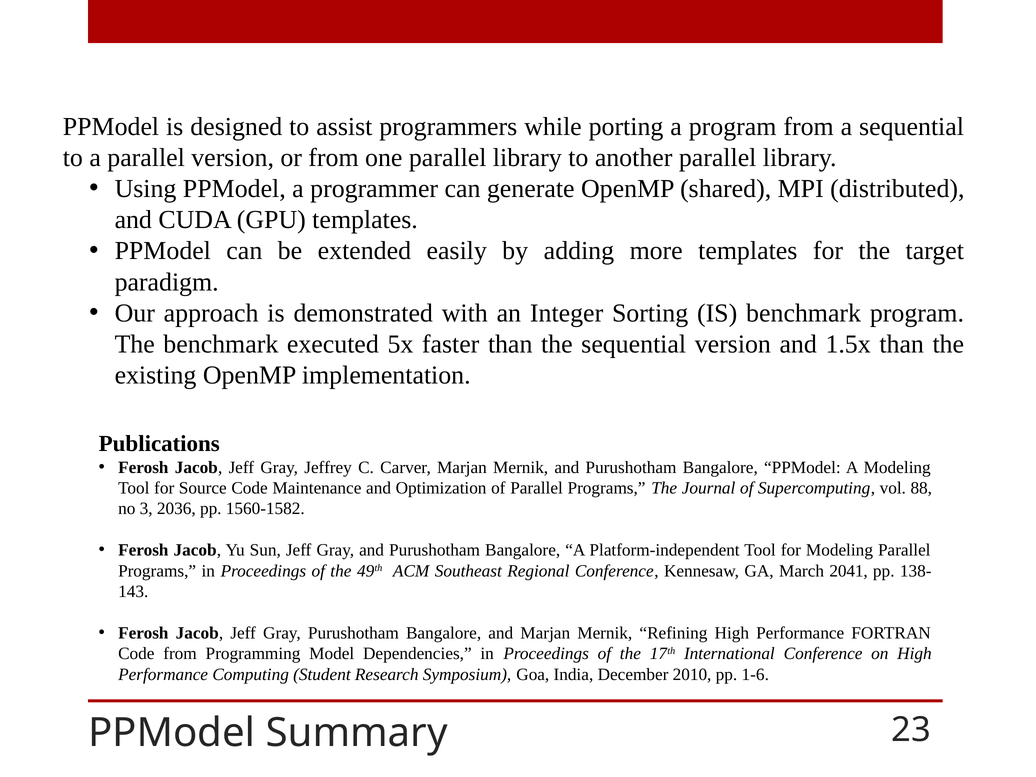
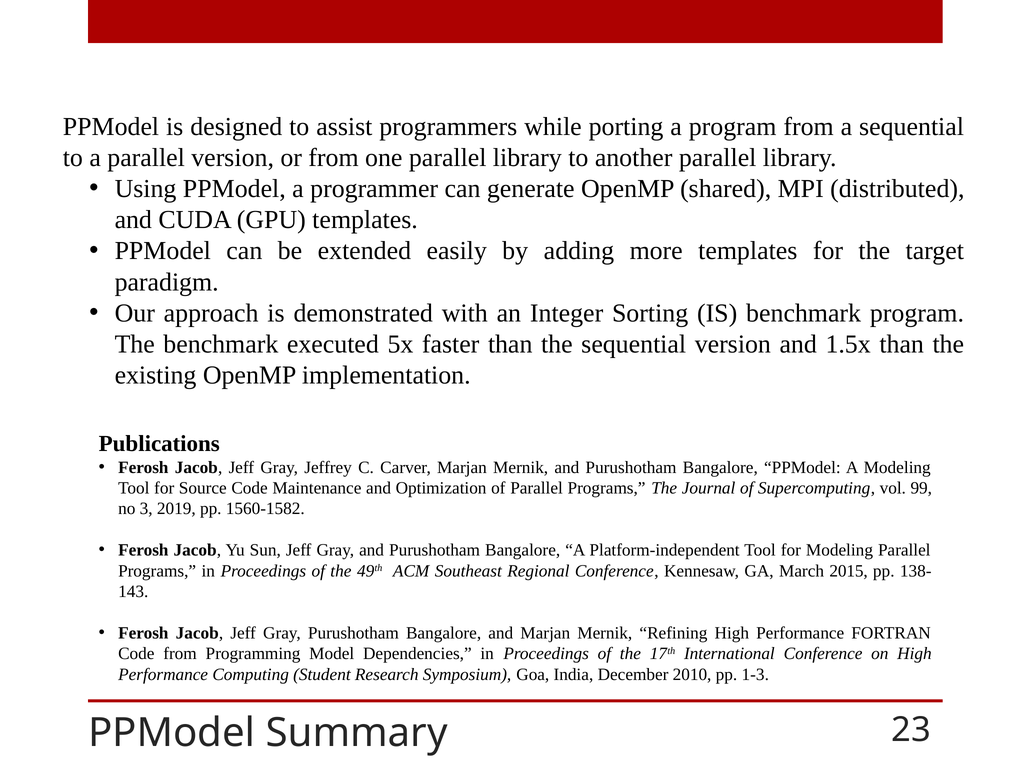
88: 88 -> 99
2036: 2036 -> 2019
2041: 2041 -> 2015
1-6: 1-6 -> 1-3
